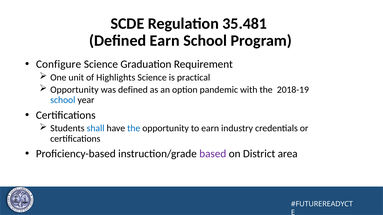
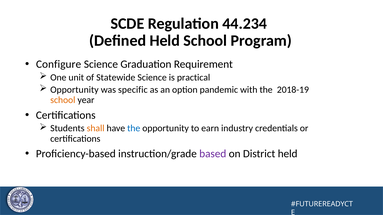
35.481: 35.481 -> 44.234
Defined Earn: Earn -> Held
Highlights: Highlights -> Statewide
was defined: defined -> specific
school at (63, 100) colour: blue -> orange
shall colour: blue -> orange
District area: area -> held
